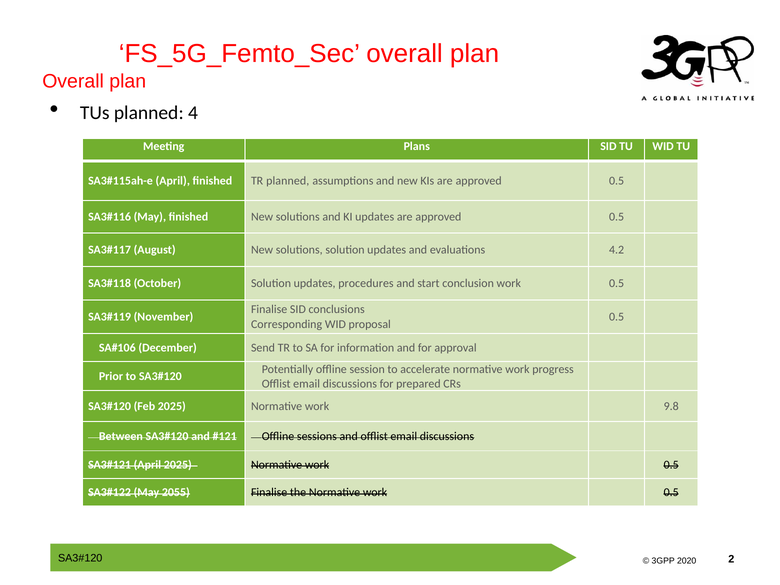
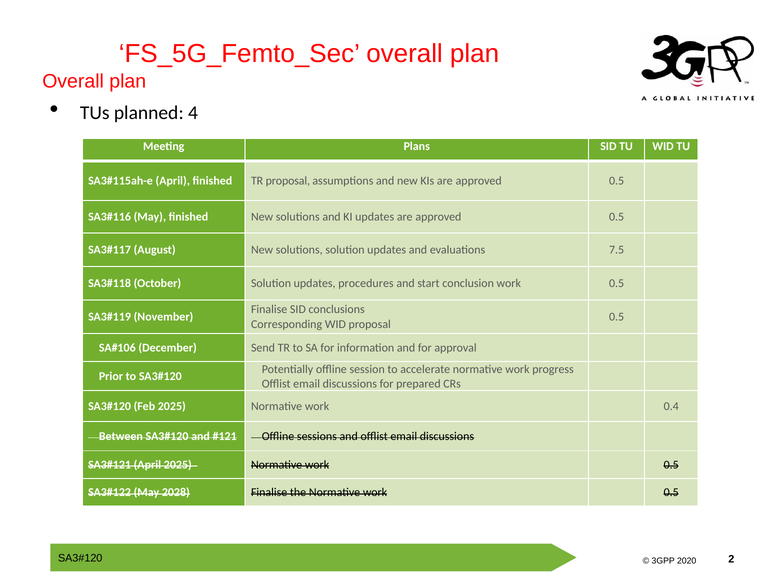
TR planned: planned -> proposal
4.2: 4.2 -> 7.5
9.8: 9.8 -> 0.4
2055: 2055 -> 2028
